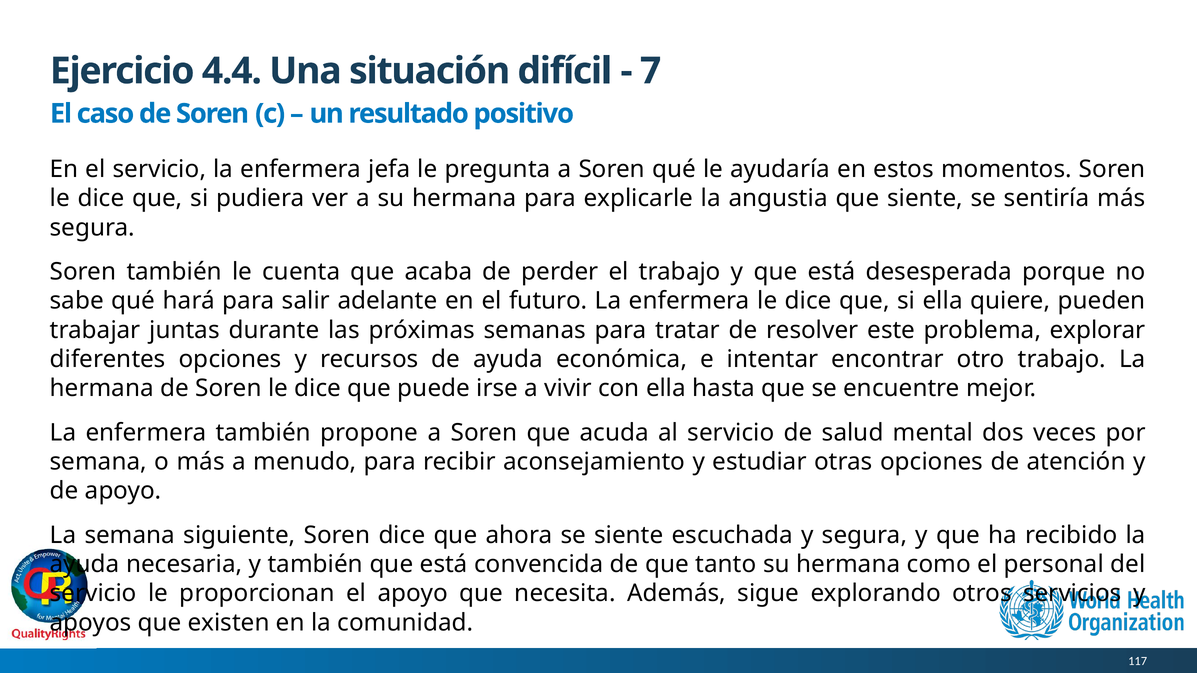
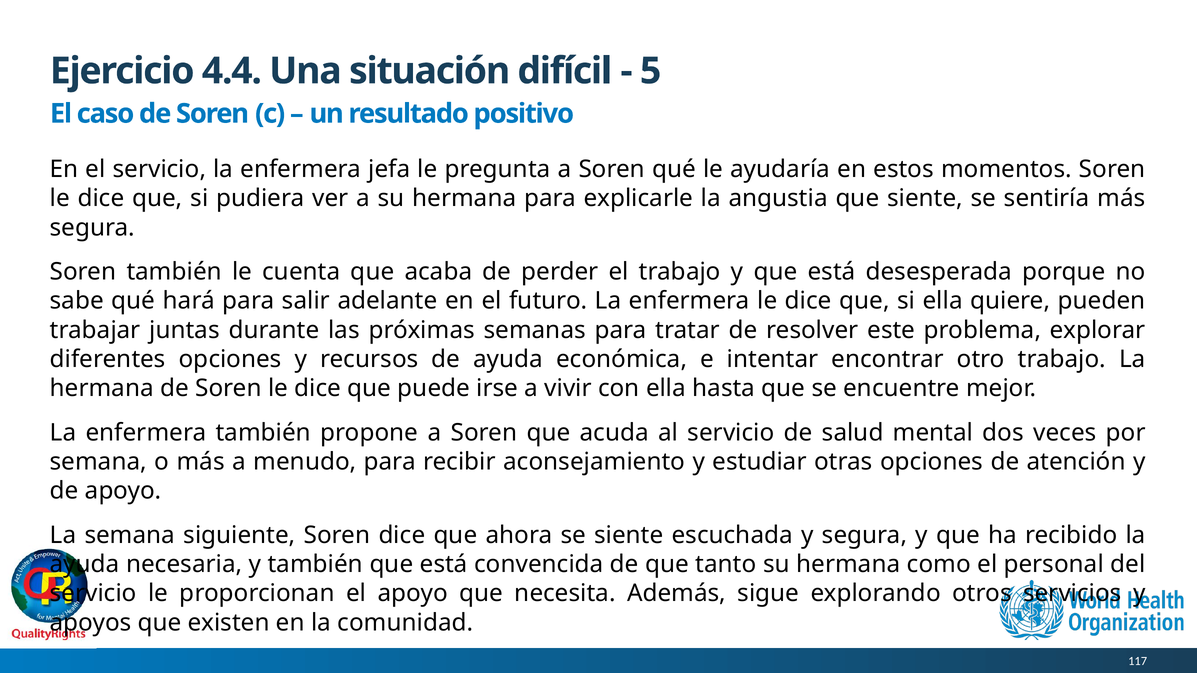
7: 7 -> 5
